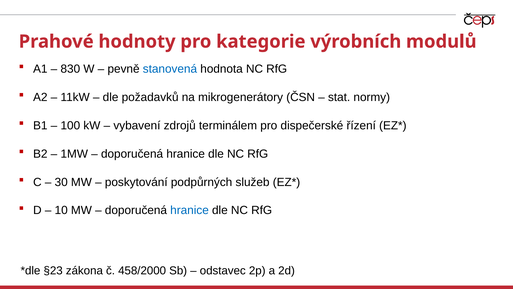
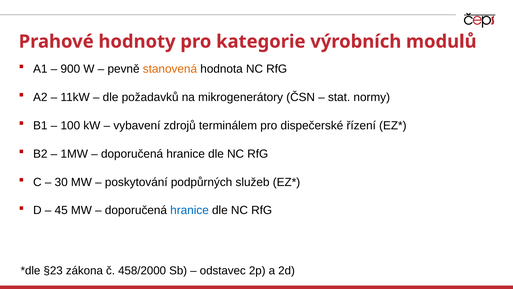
830: 830 -> 900
stanovená colour: blue -> orange
10: 10 -> 45
